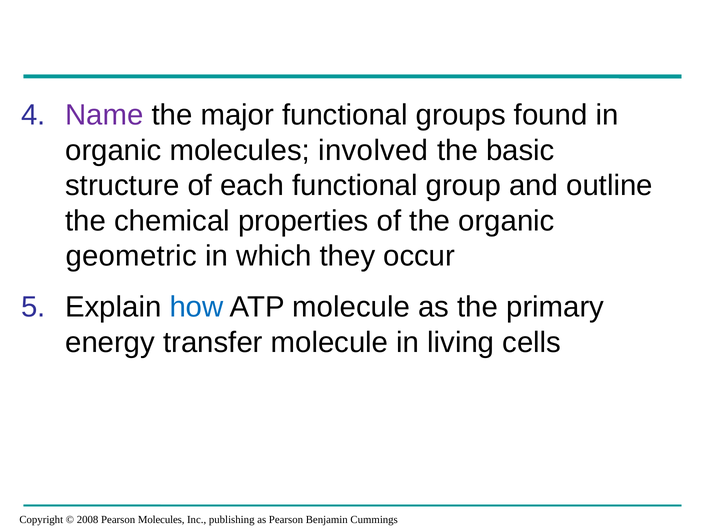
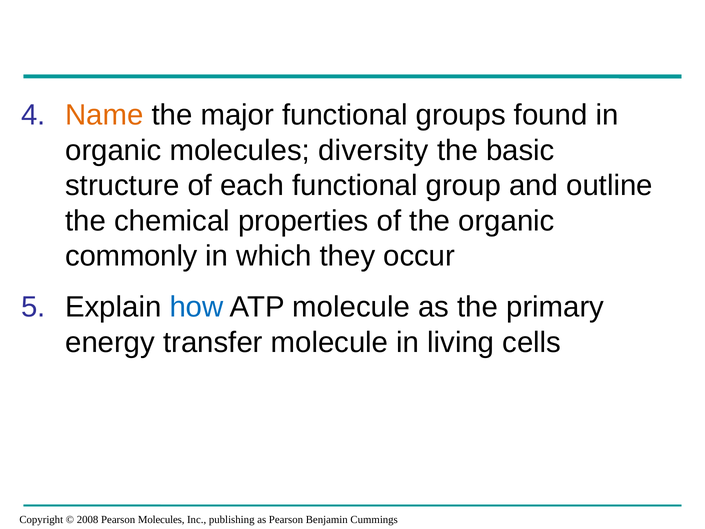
Name colour: purple -> orange
involved: involved -> diversity
geometric: geometric -> commonly
